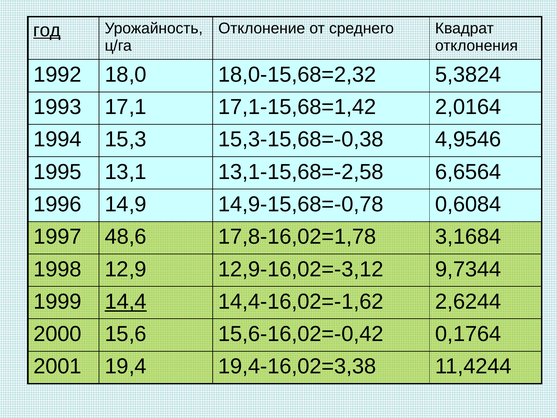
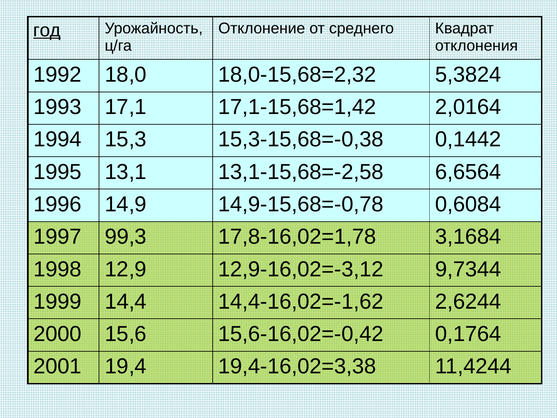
4,9546: 4,9546 -> 0,1442
48,6: 48,6 -> 99,3
14,4 underline: present -> none
